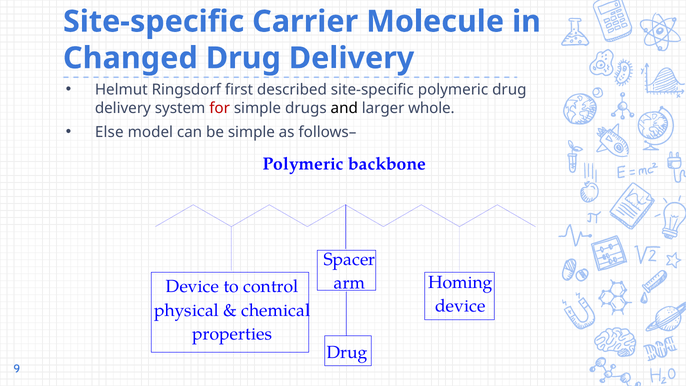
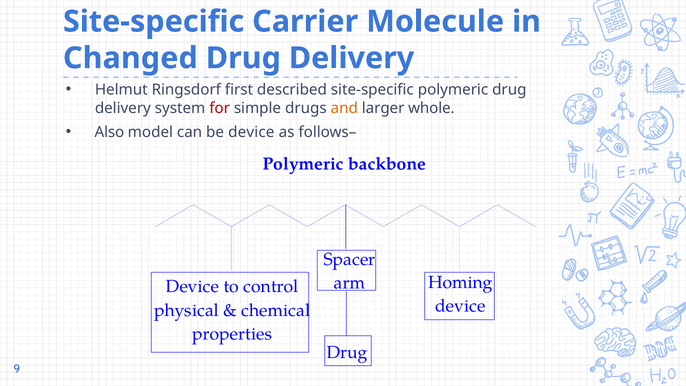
and colour: black -> orange
Else: Else -> Also
be simple: simple -> device
